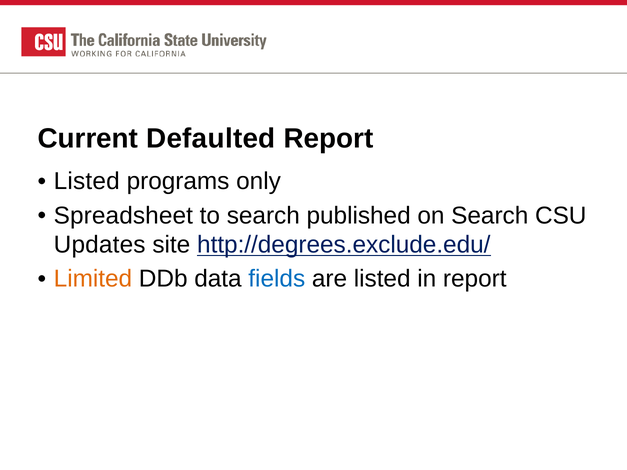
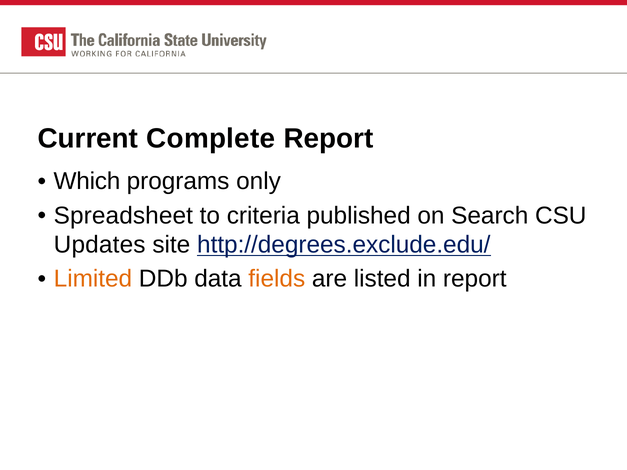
Defaulted: Defaulted -> Complete
Listed at (87, 181): Listed -> Which
to search: search -> criteria
fields colour: blue -> orange
